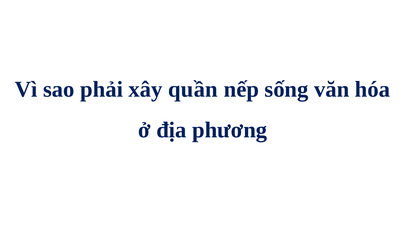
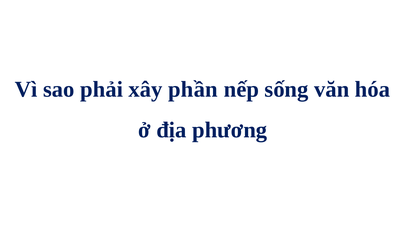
quần: quần -> phần
